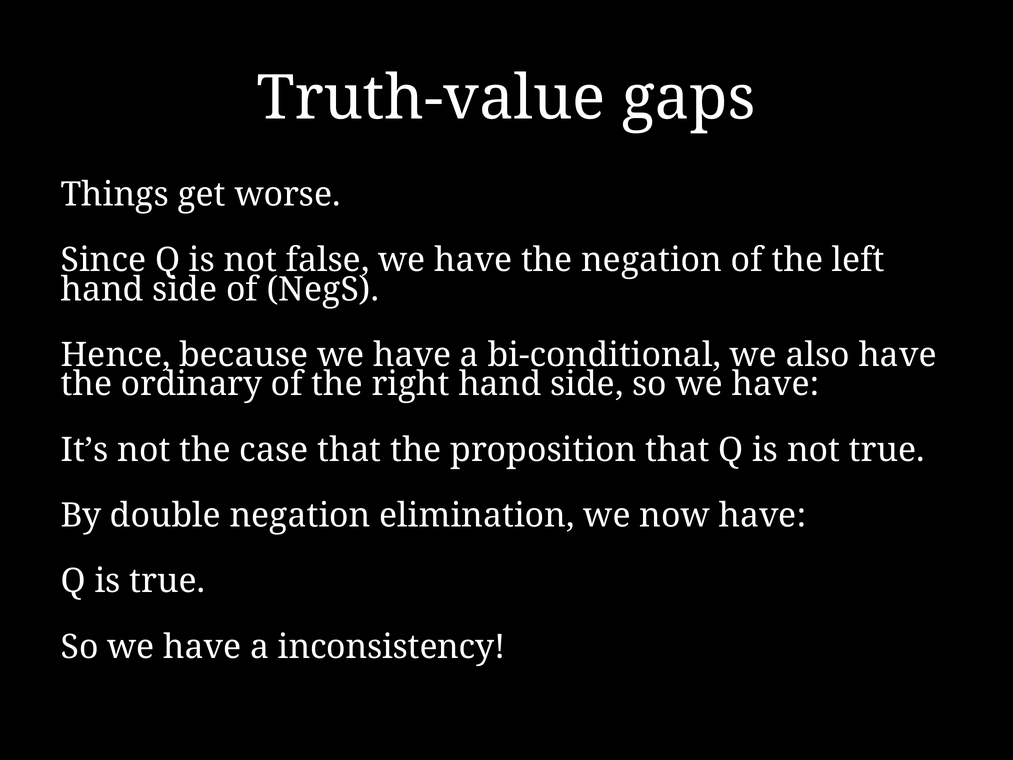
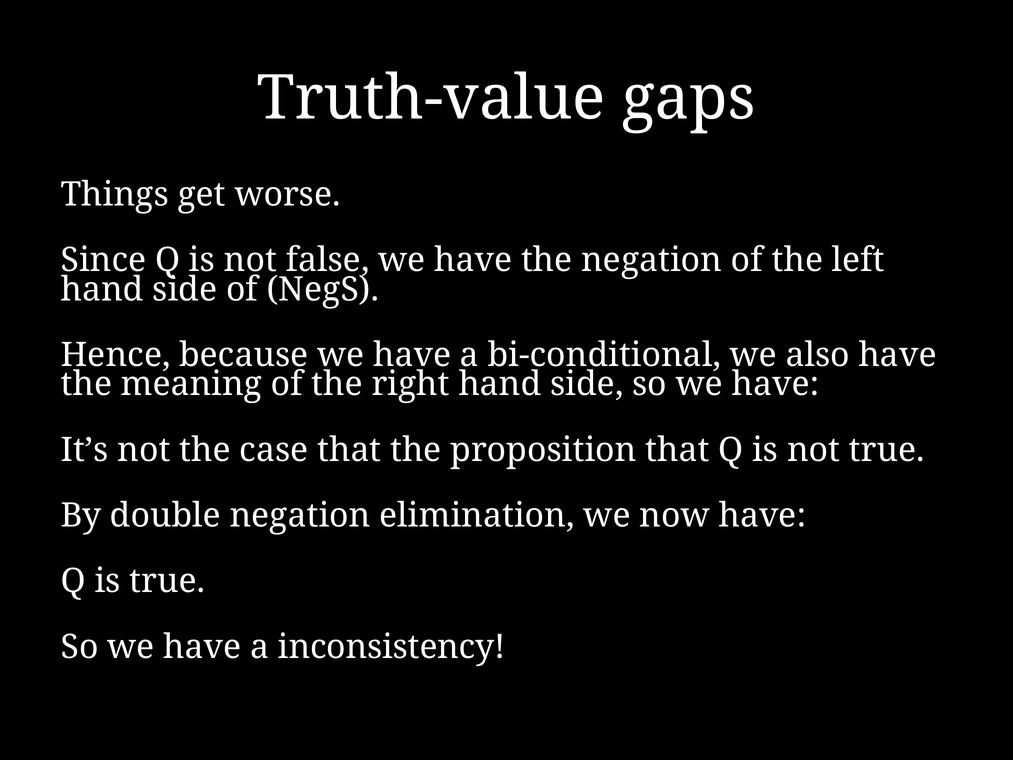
ordinary: ordinary -> meaning
